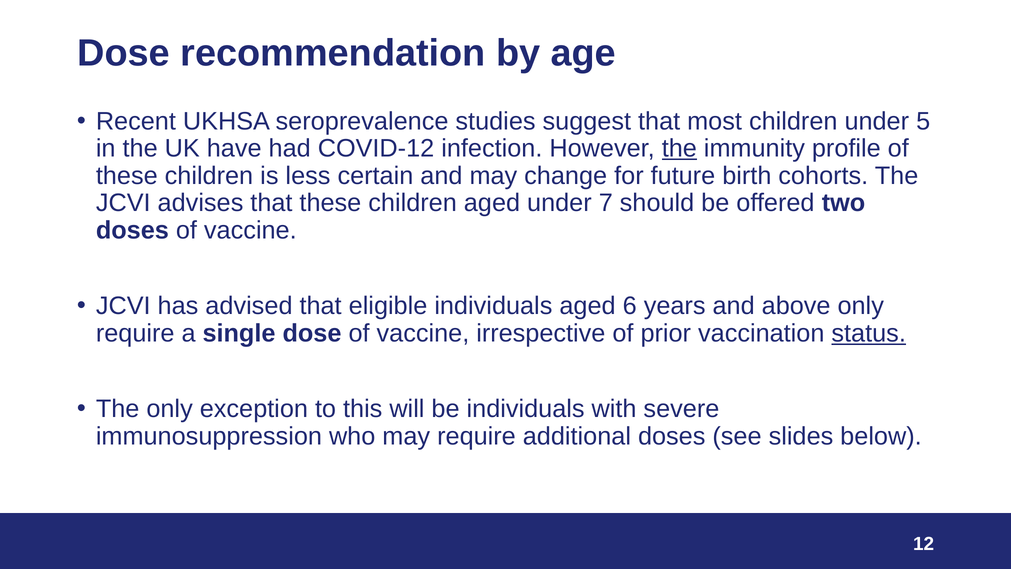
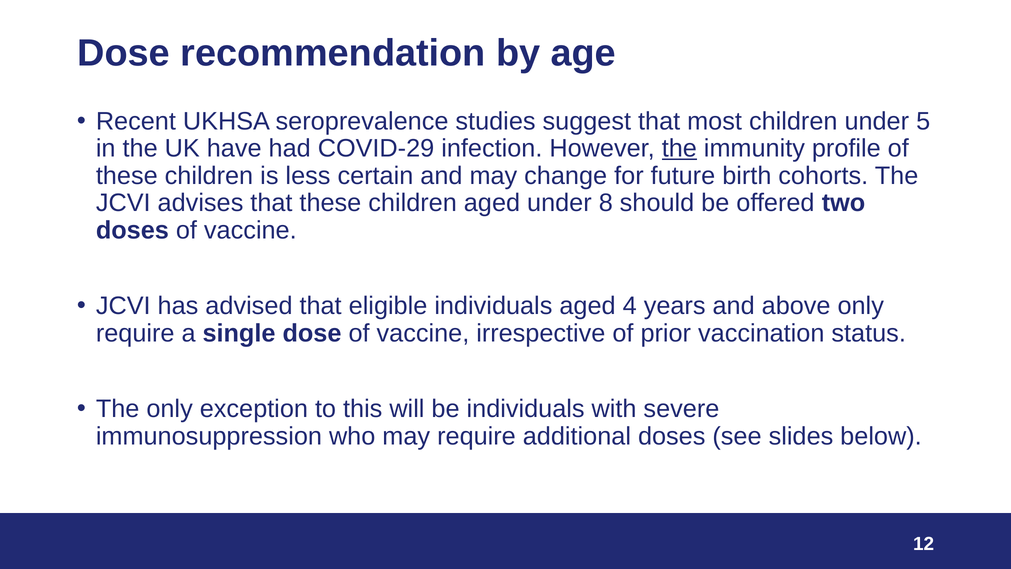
COVID-12: COVID-12 -> COVID-29
7: 7 -> 8
6: 6 -> 4
status underline: present -> none
